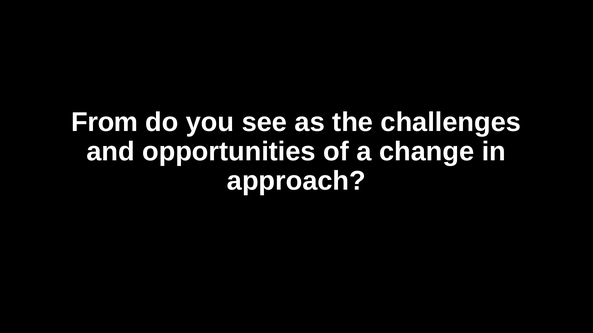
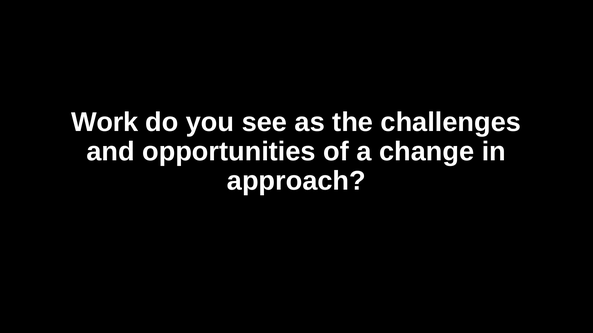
From: From -> Work
